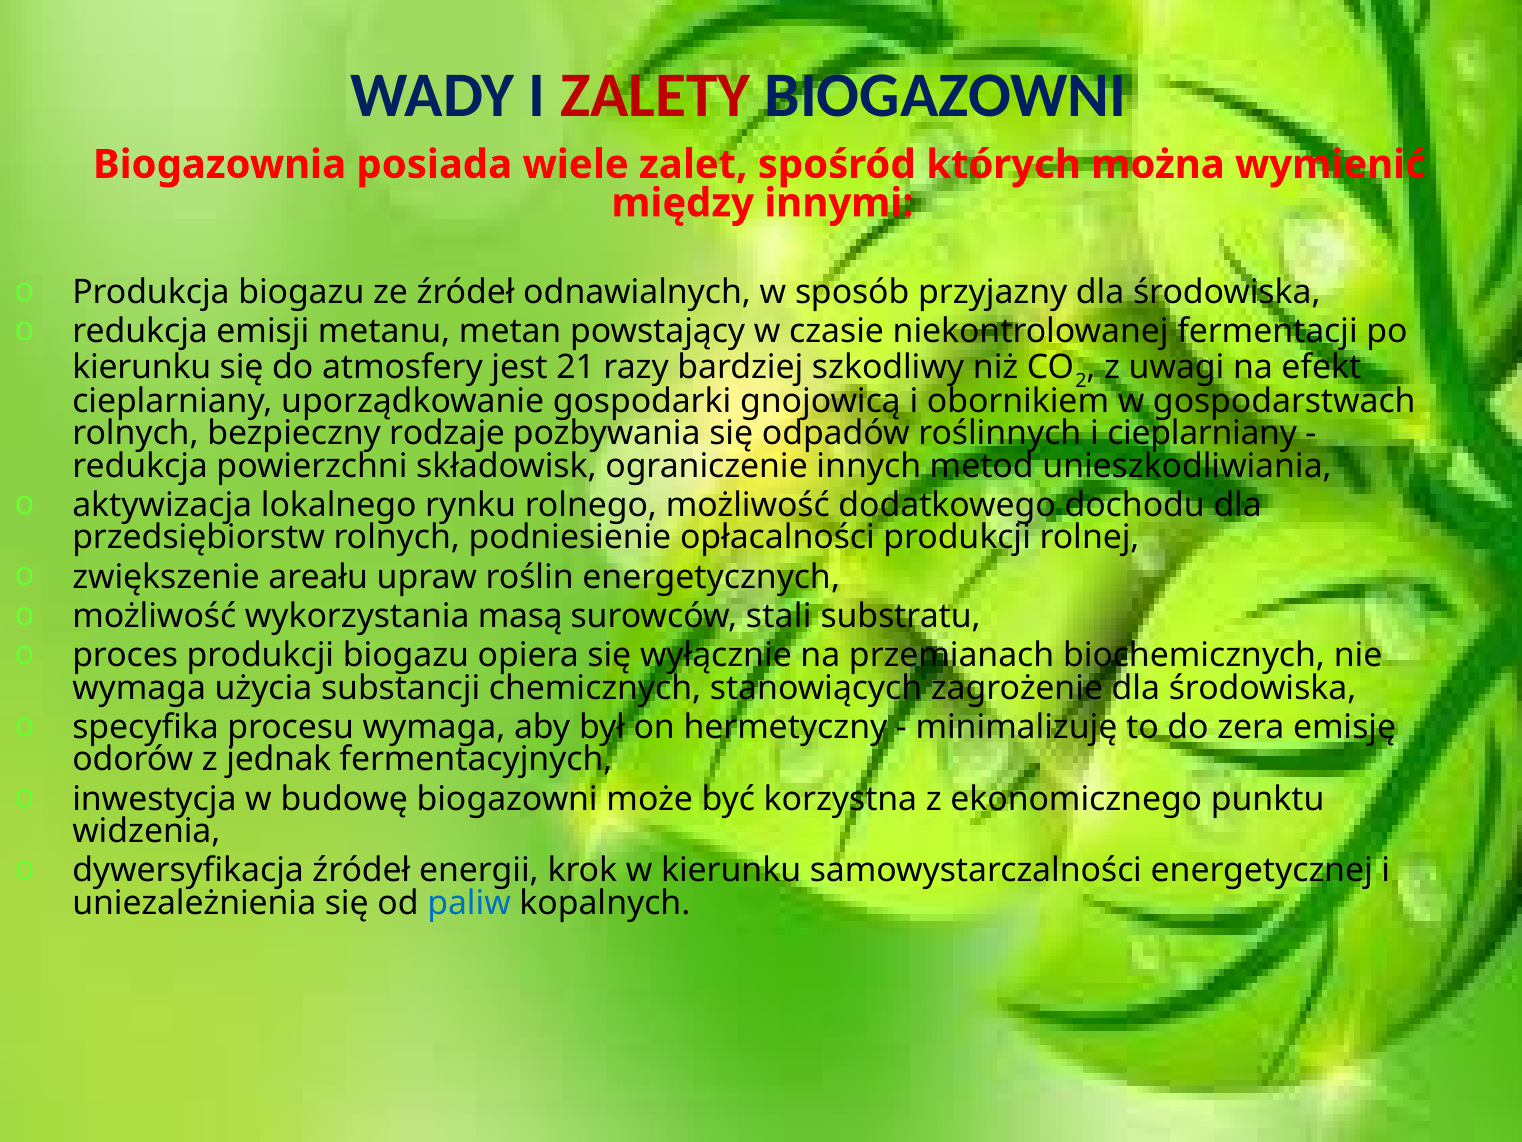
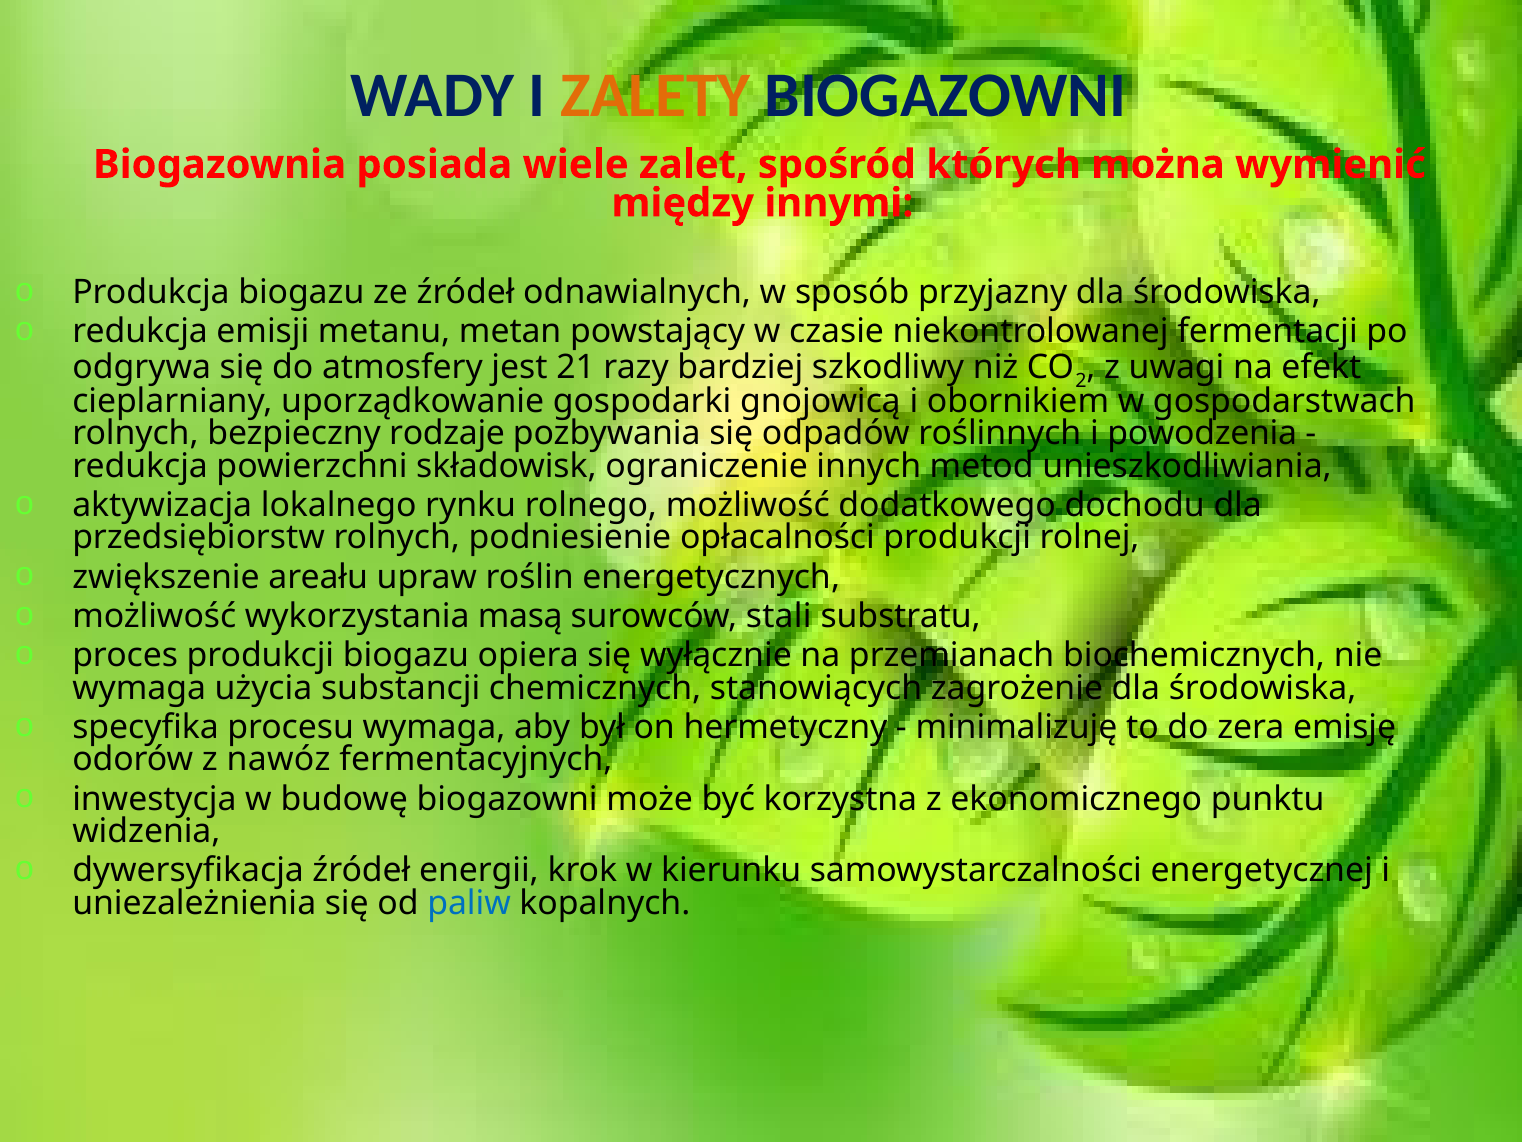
ZALETY colour: red -> orange
kierunku at (142, 367): kierunku -> odgrywa
i cieplarniany: cieplarniany -> powodzenia
jednak: jednak -> nawóz
